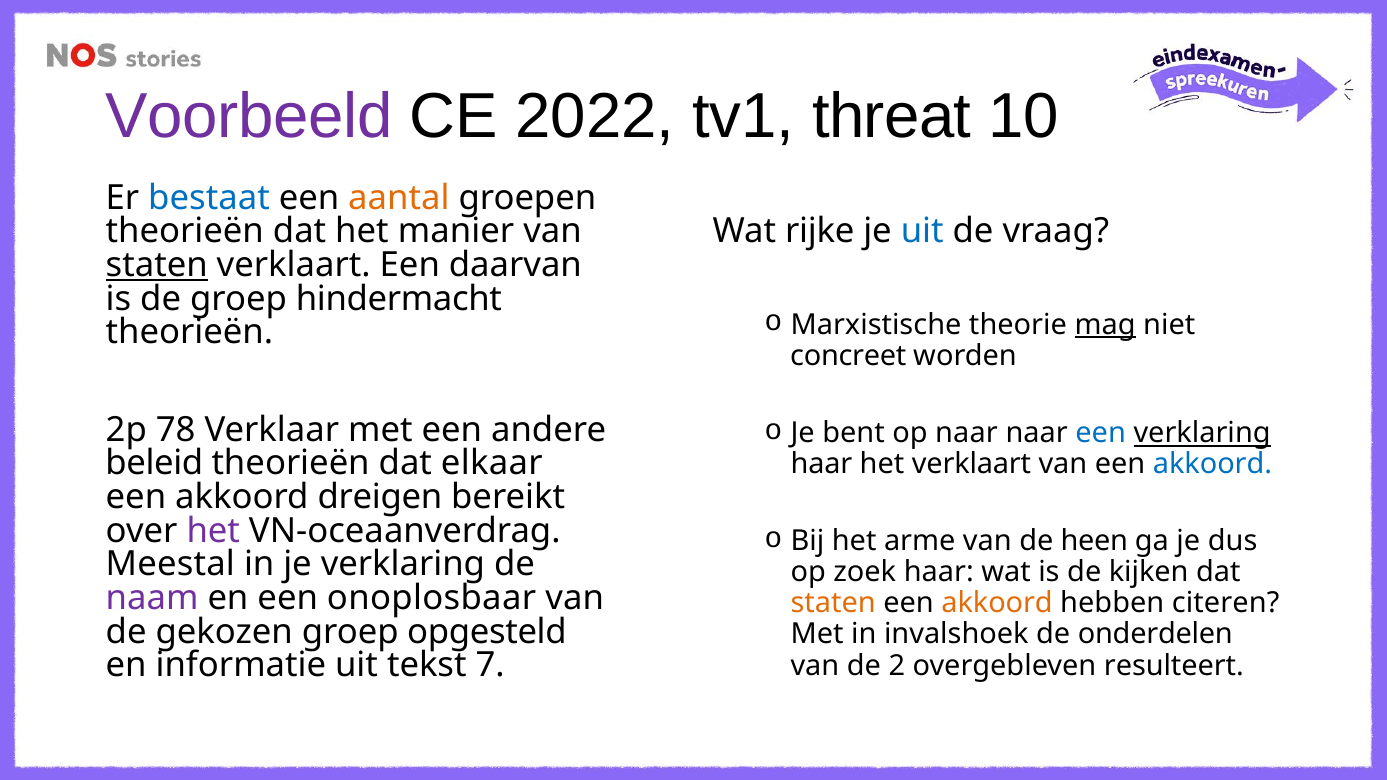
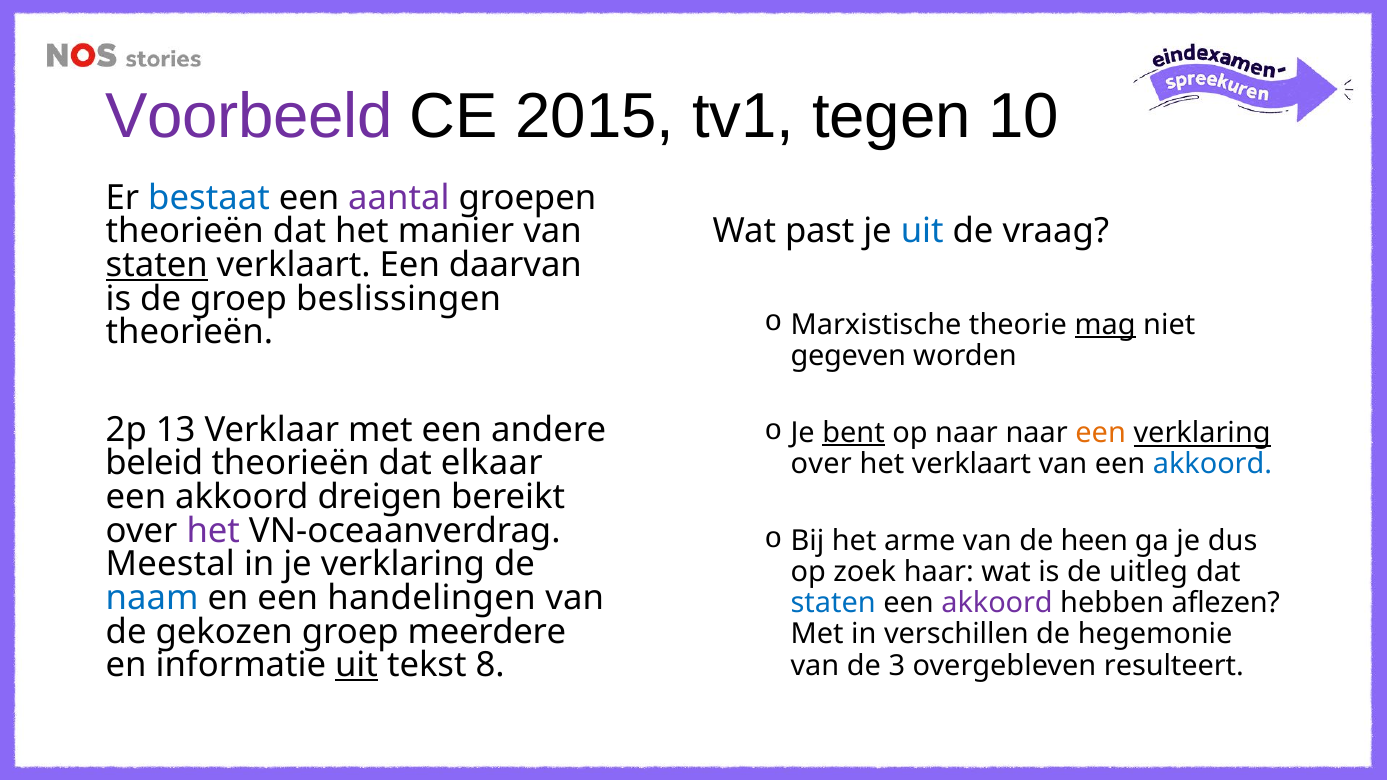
2022: 2022 -> 2015
threat: threat -> tegen
aantal colour: orange -> purple
rijke: rijke -> past
hindermacht: hindermacht -> beslissingen
concreet: concreet -> gegeven
bent underline: none -> present
een at (1101, 433) colour: blue -> orange
78: 78 -> 13
haar at (821, 464): haar -> over
kijken: kijken -> uitleg
naam colour: purple -> blue
onoplosbaar: onoplosbaar -> handelingen
staten at (833, 603) colour: orange -> blue
akkoord at (997, 603) colour: orange -> purple
citeren: citeren -> aflezen
opgesteld: opgesteld -> meerdere
invalshoek: invalshoek -> verschillen
onderdelen: onderdelen -> hegemonie
uit at (356, 666) underline: none -> present
7: 7 -> 8
2: 2 -> 3
